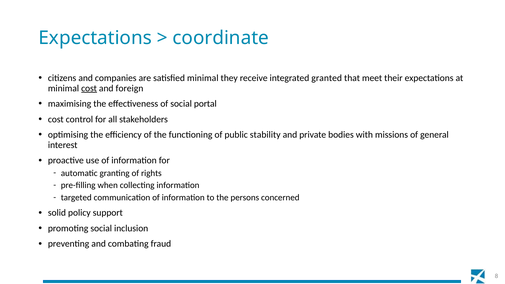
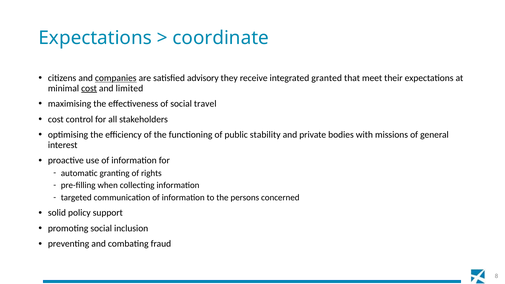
companies underline: none -> present
satisfied minimal: minimal -> advisory
foreign: foreign -> limited
portal: portal -> travel
